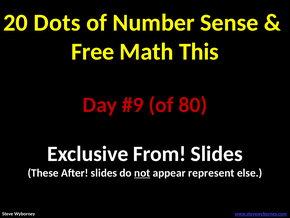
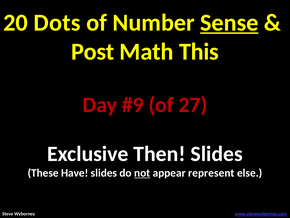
Sense underline: none -> present
Free: Free -> Post
80: 80 -> 27
From: From -> Then
After: After -> Have
